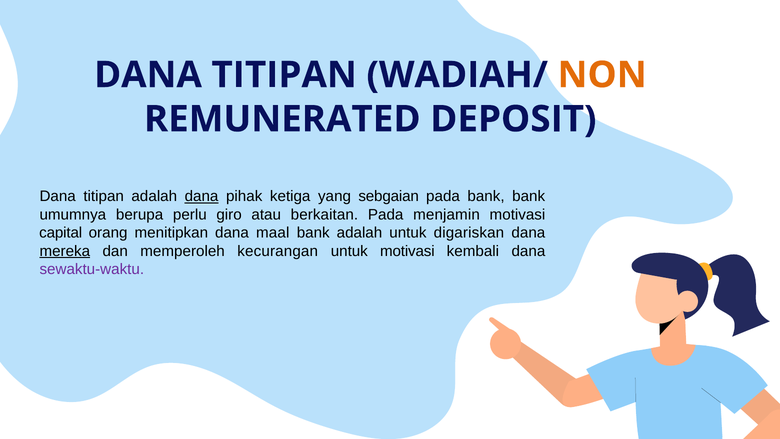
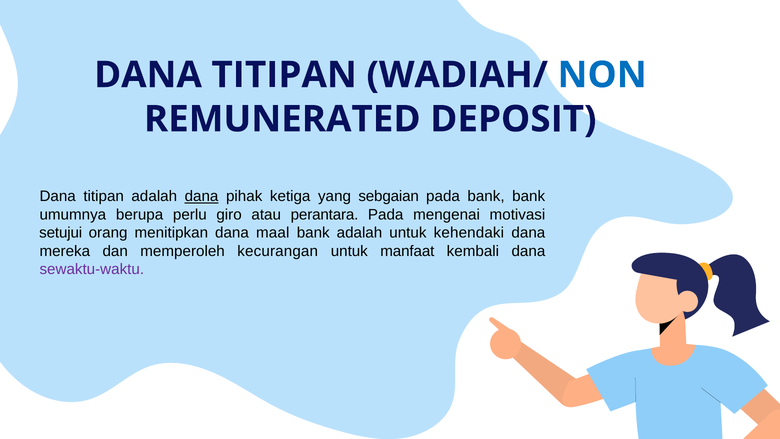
NON colour: orange -> blue
berkaitan: berkaitan -> perantara
menjamin: menjamin -> mengenai
capital: capital -> setujui
digariskan: digariskan -> kehendaki
mereka underline: present -> none
untuk motivasi: motivasi -> manfaat
